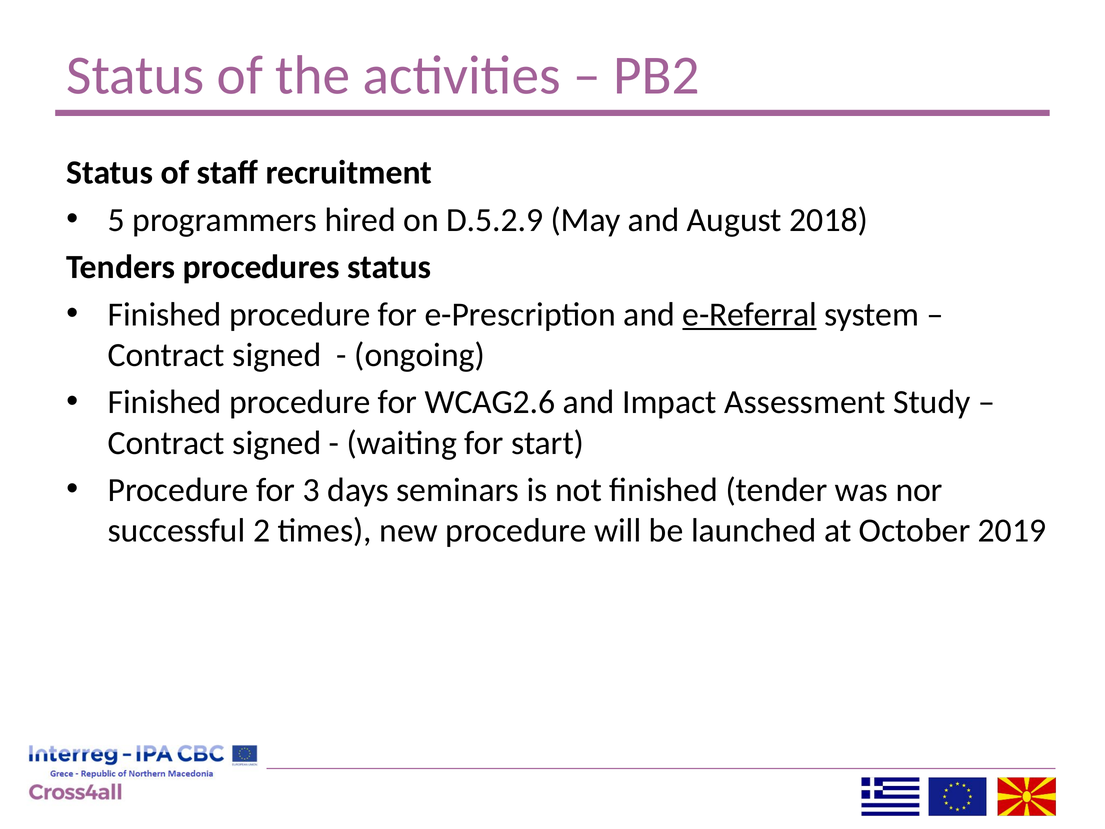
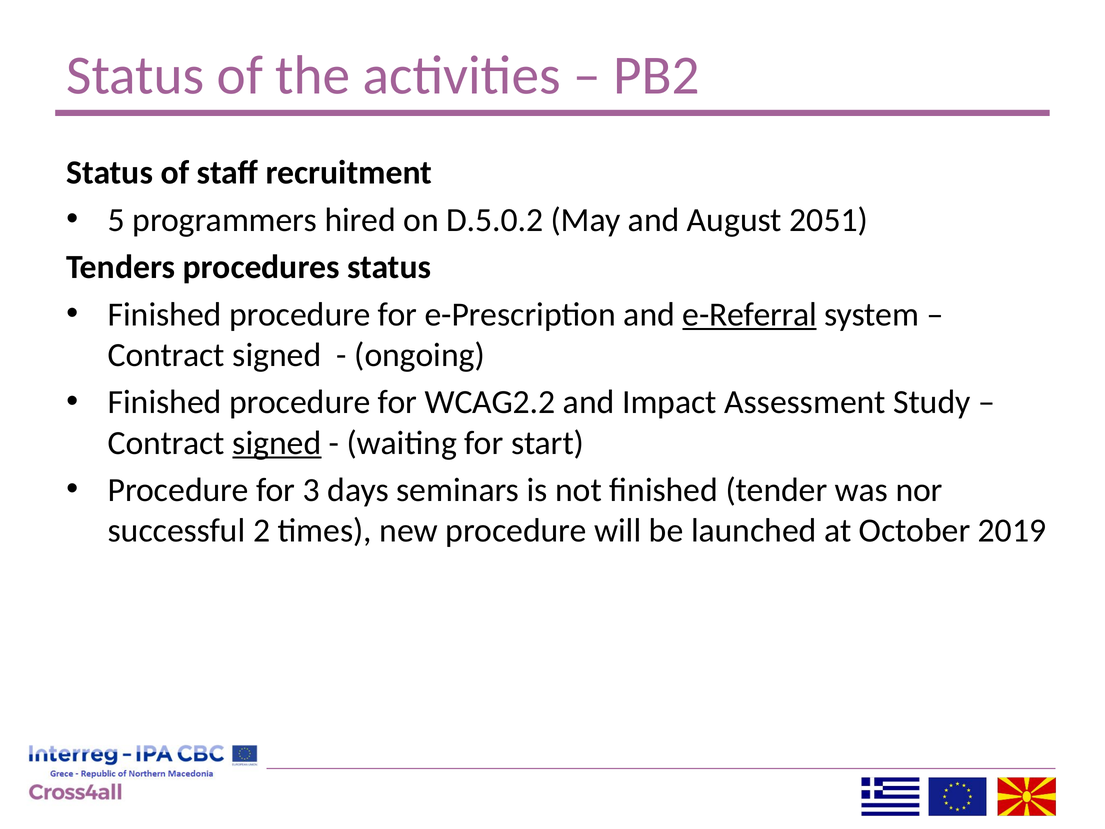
D.5.2.9: D.5.2.9 -> D.5.0.2
2018: 2018 -> 2051
WCAG2.6: WCAG2.6 -> WCAG2.2
signed at (277, 443) underline: none -> present
